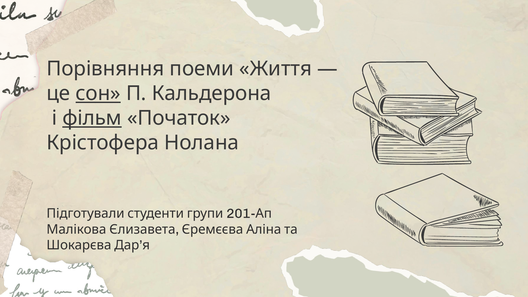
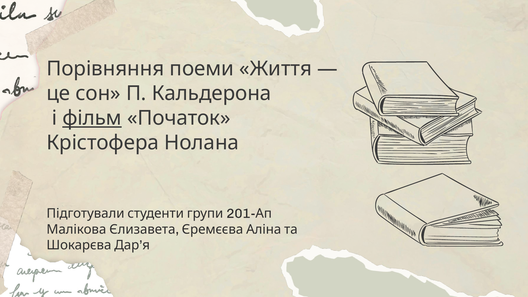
сон underline: present -> none
